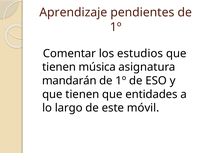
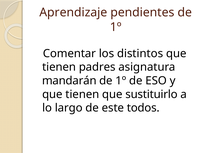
estudios: estudios -> distintos
música: música -> padres
entidades: entidades -> sustituirlo
móvil: móvil -> todos
